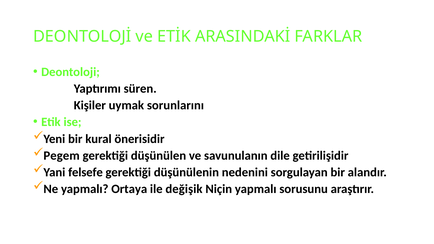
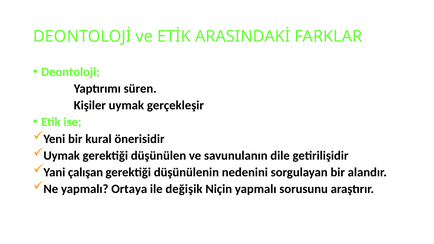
sorunlarını: sorunlarını -> gerçekleşir
Pegem at (62, 156): Pegem -> Uymak
felsefe: felsefe -> çalışan
